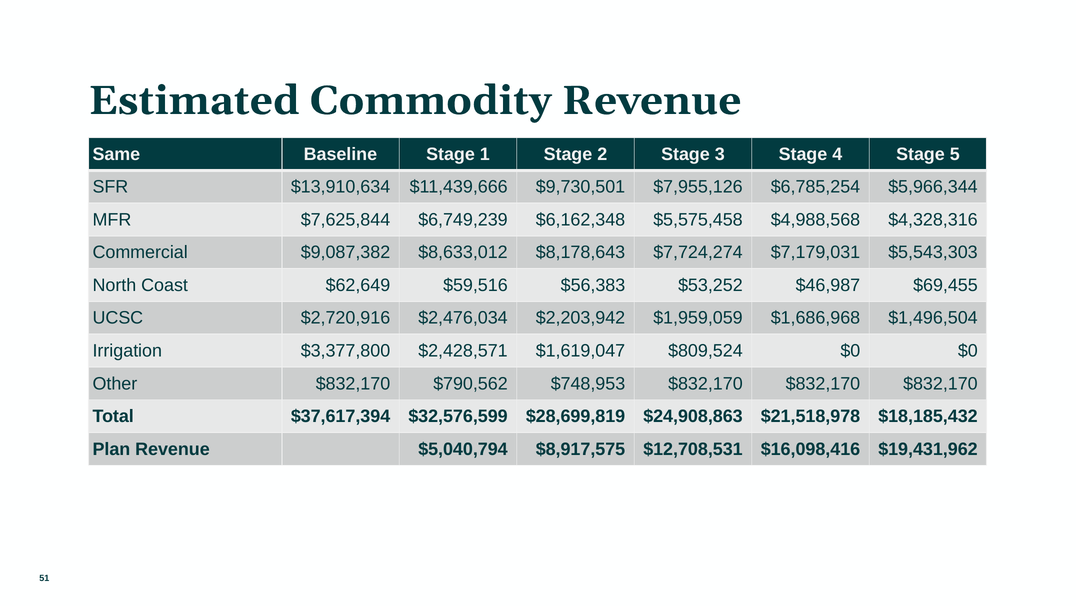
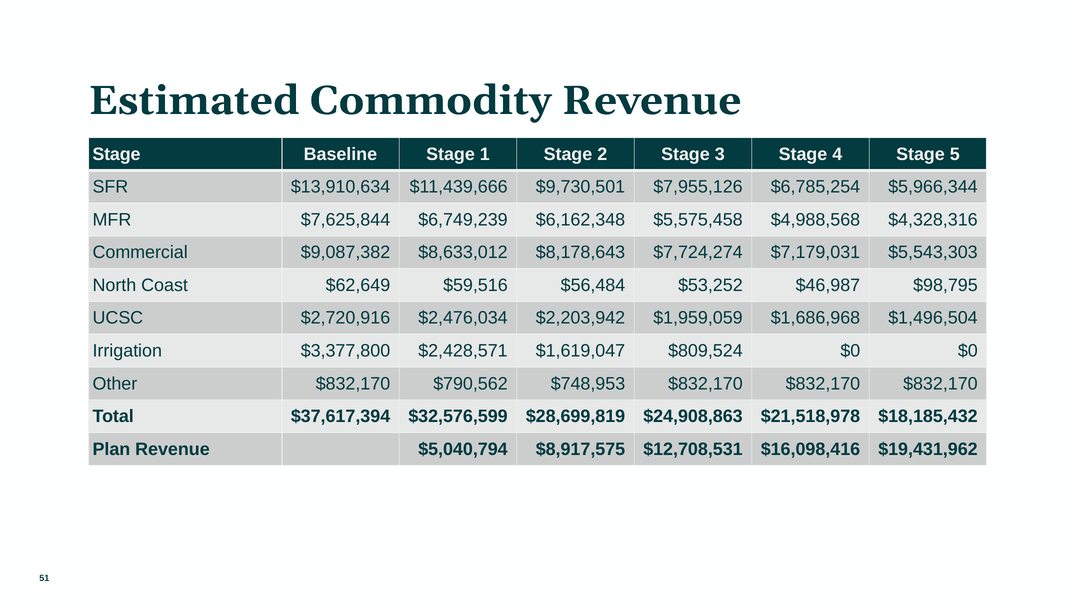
Same at (116, 154): Same -> Stage
$56,383: $56,383 -> $56,484
$69,455: $69,455 -> $98,795
